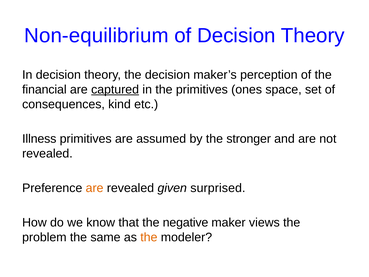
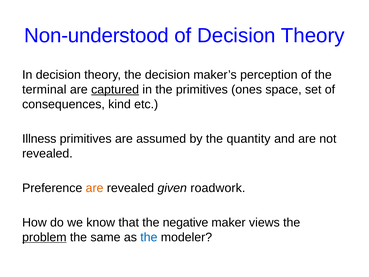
Non-equilibrium: Non-equilibrium -> Non-understood
financial: financial -> terminal
stronger: stronger -> quantity
surprised: surprised -> roadwork
problem underline: none -> present
the at (149, 237) colour: orange -> blue
